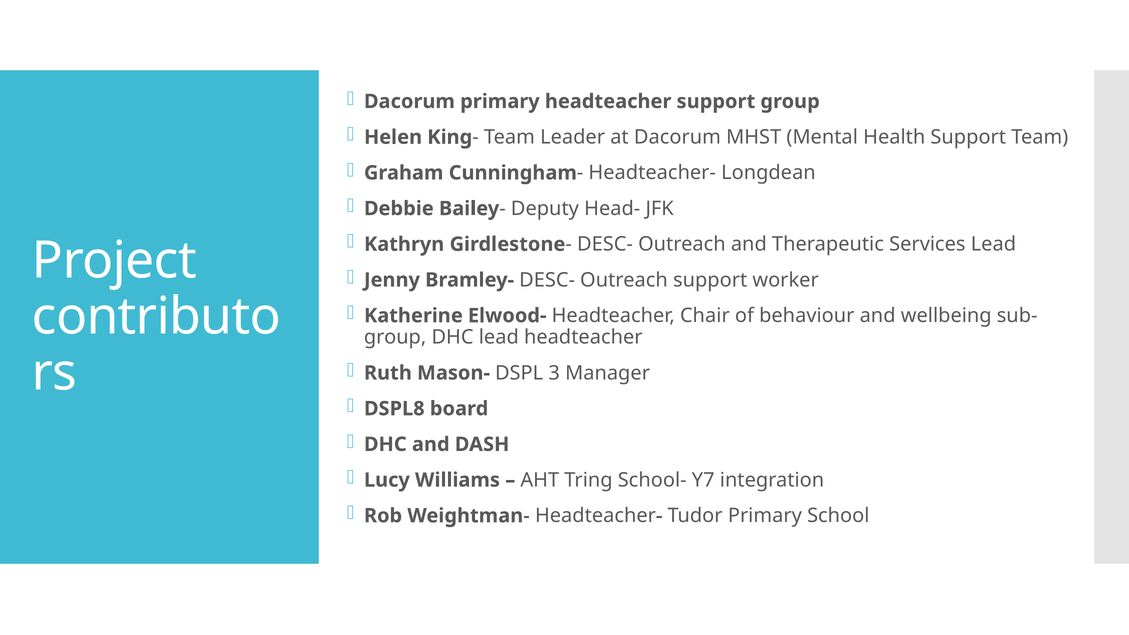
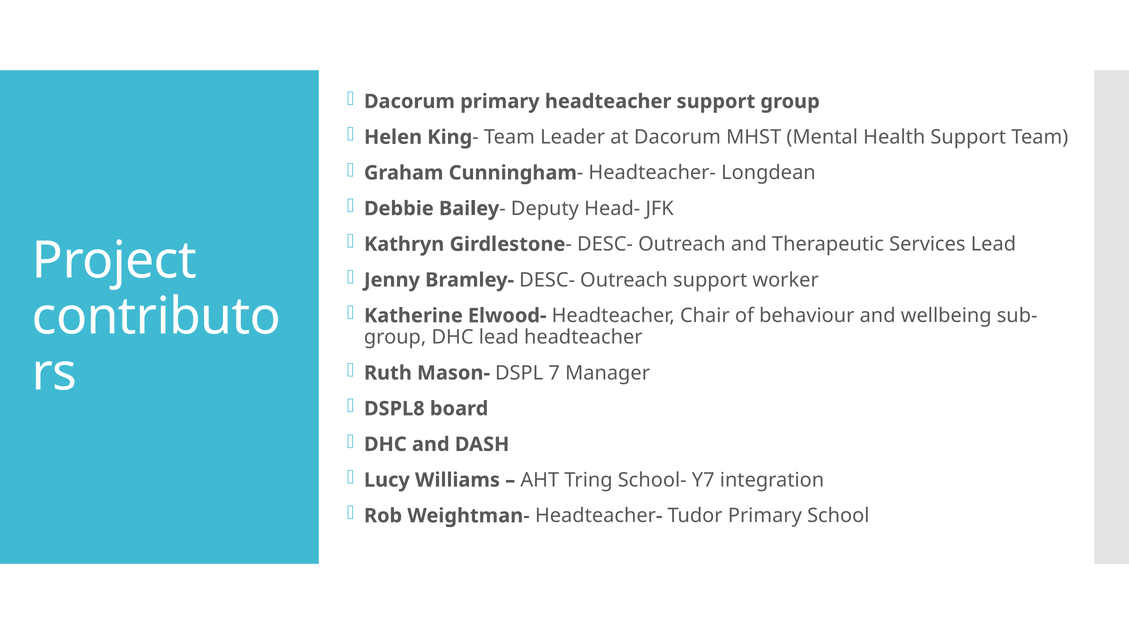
3: 3 -> 7
